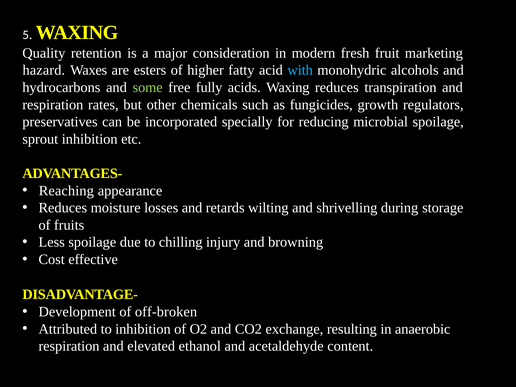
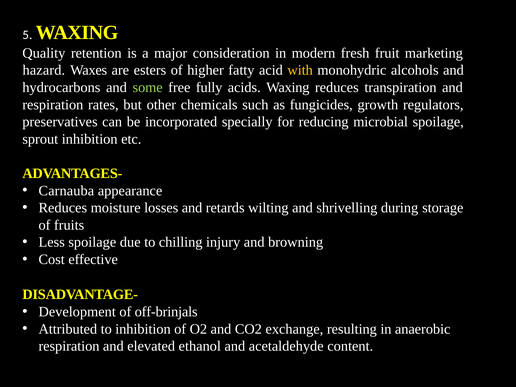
with colour: light blue -> yellow
Reaching: Reaching -> Carnauba
off-broken: off-broken -> off-brinjals
